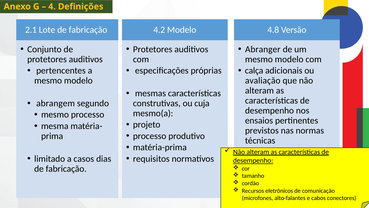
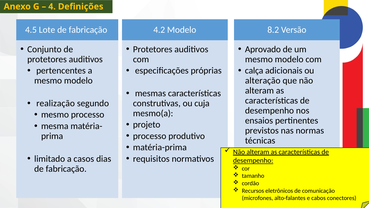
2.1: 2.1 -> 4.5
4.8: 4.8 -> 8.2
Abranger: Abranger -> Aprovado
avaliação: avaliação -> alteração
abrangem: abrangem -> realização
